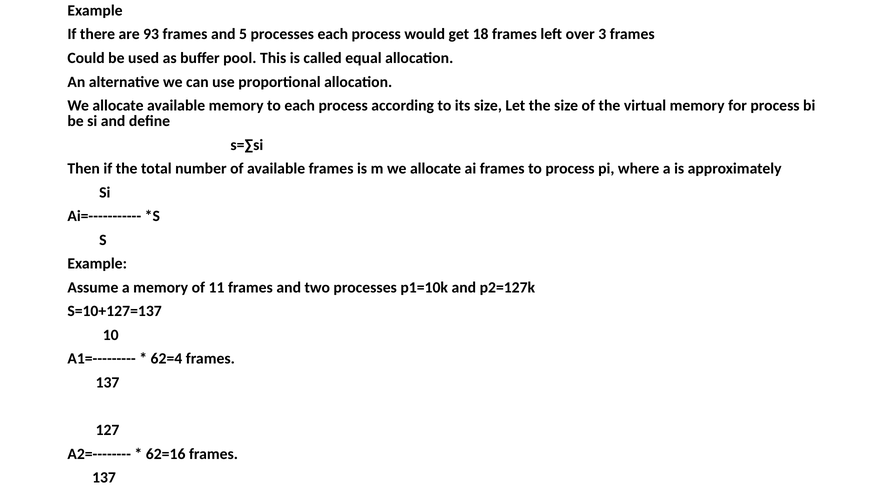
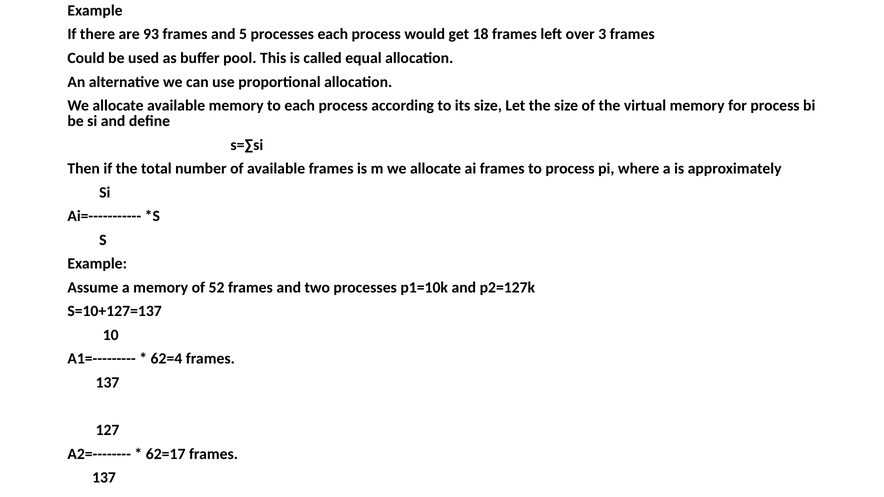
11: 11 -> 52
62=16: 62=16 -> 62=17
